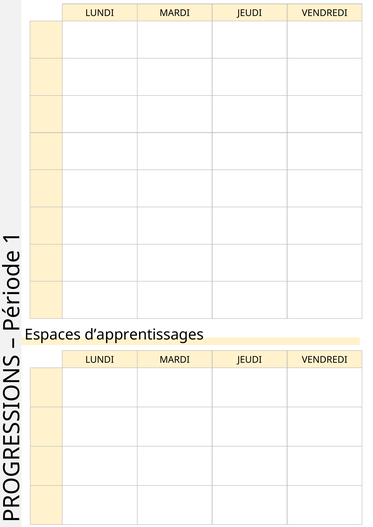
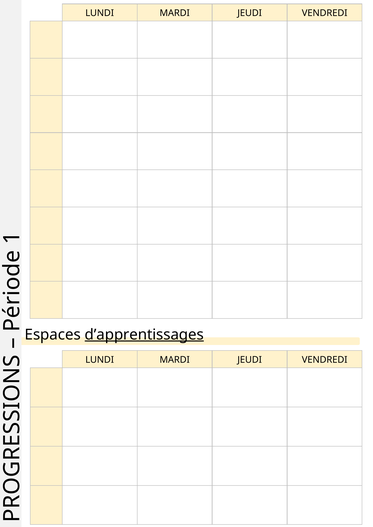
d’apprentissages underline: none -> present
